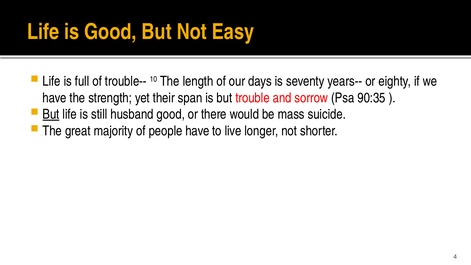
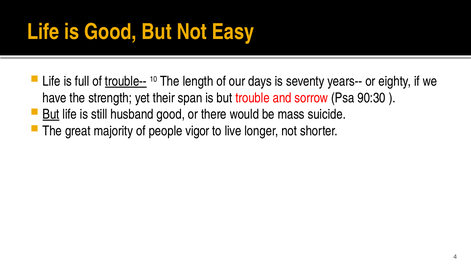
trouble-- underline: none -> present
90:35: 90:35 -> 90:30
people have: have -> vigor
